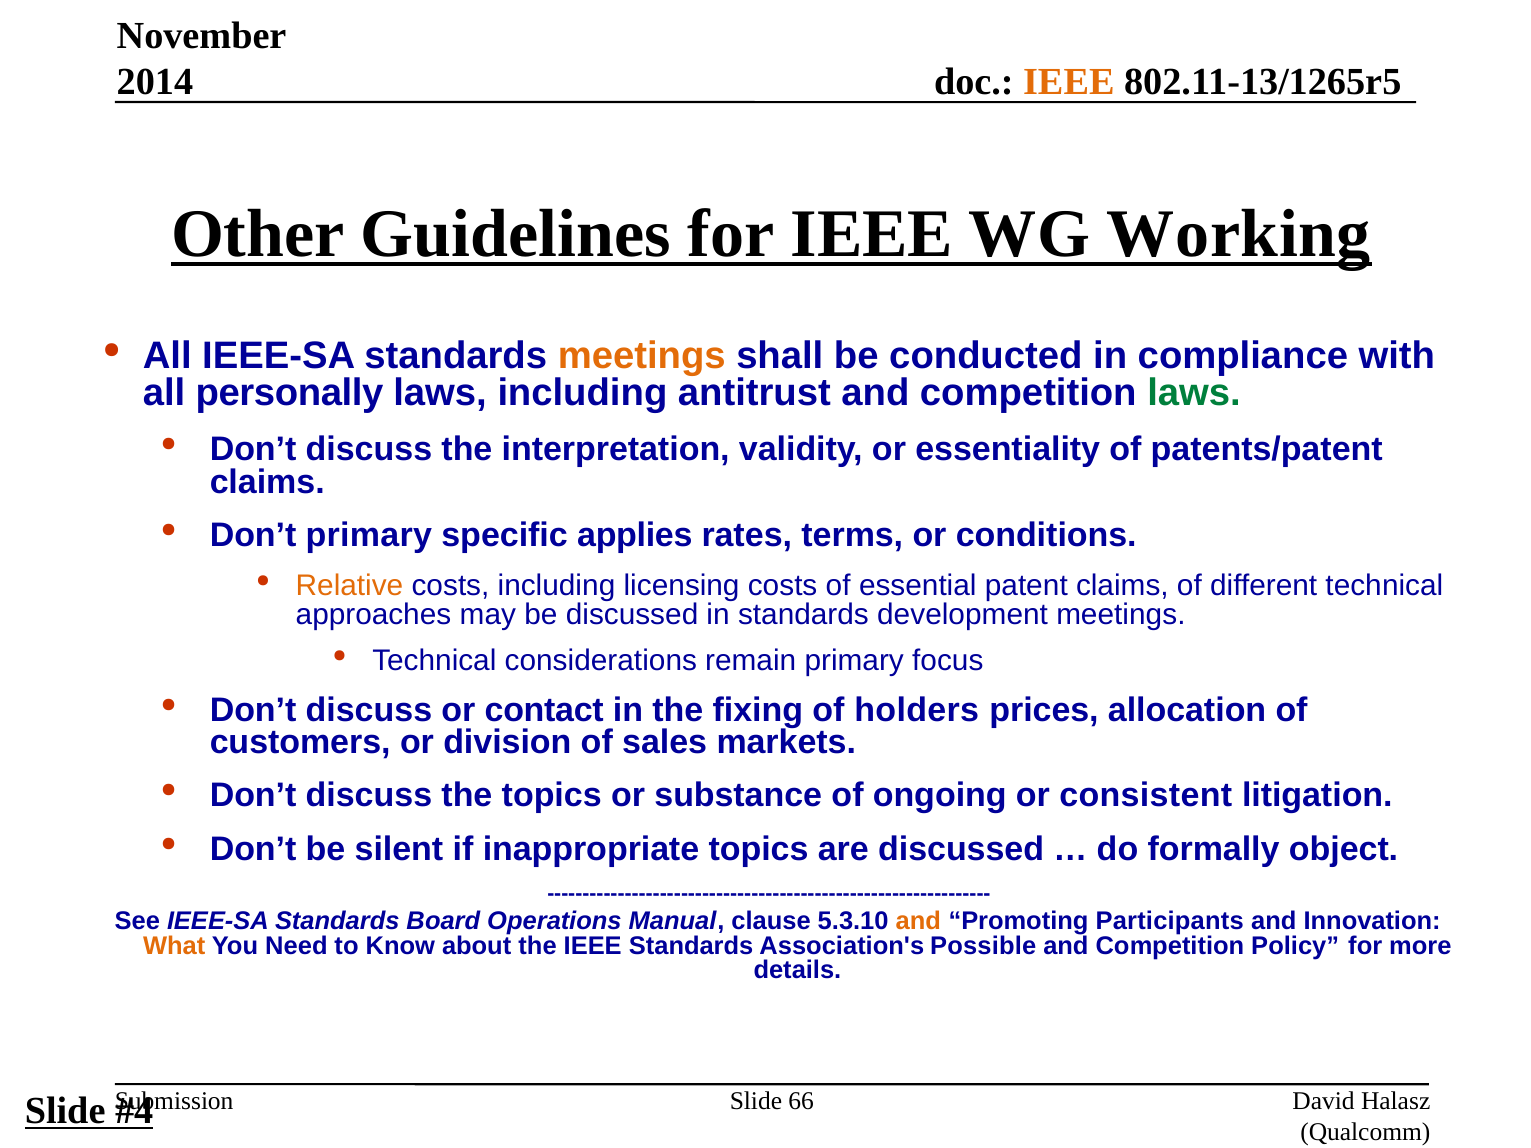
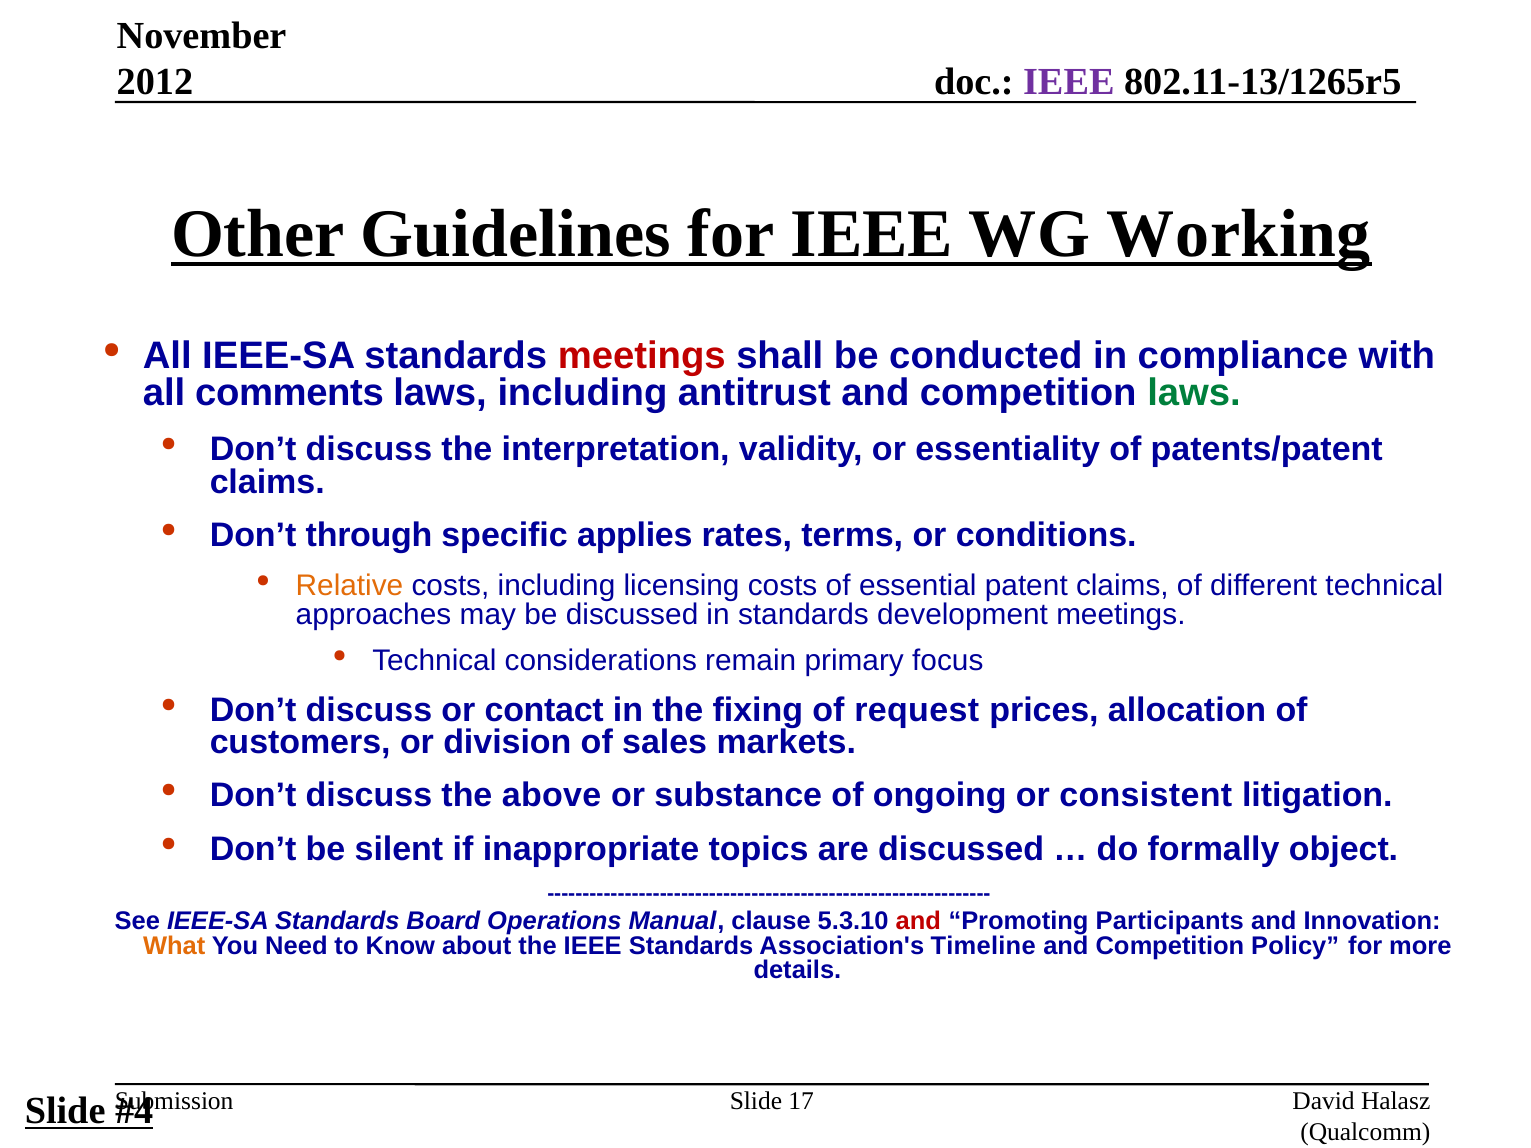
2014: 2014 -> 2012
IEEE at (1069, 82) colour: orange -> purple
meetings at (642, 356) colour: orange -> red
personally: personally -> comments
Don’t primary: primary -> through
holders: holders -> request
the topics: topics -> above
and at (918, 921) colour: orange -> red
Possible: Possible -> Timeline
66: 66 -> 17
